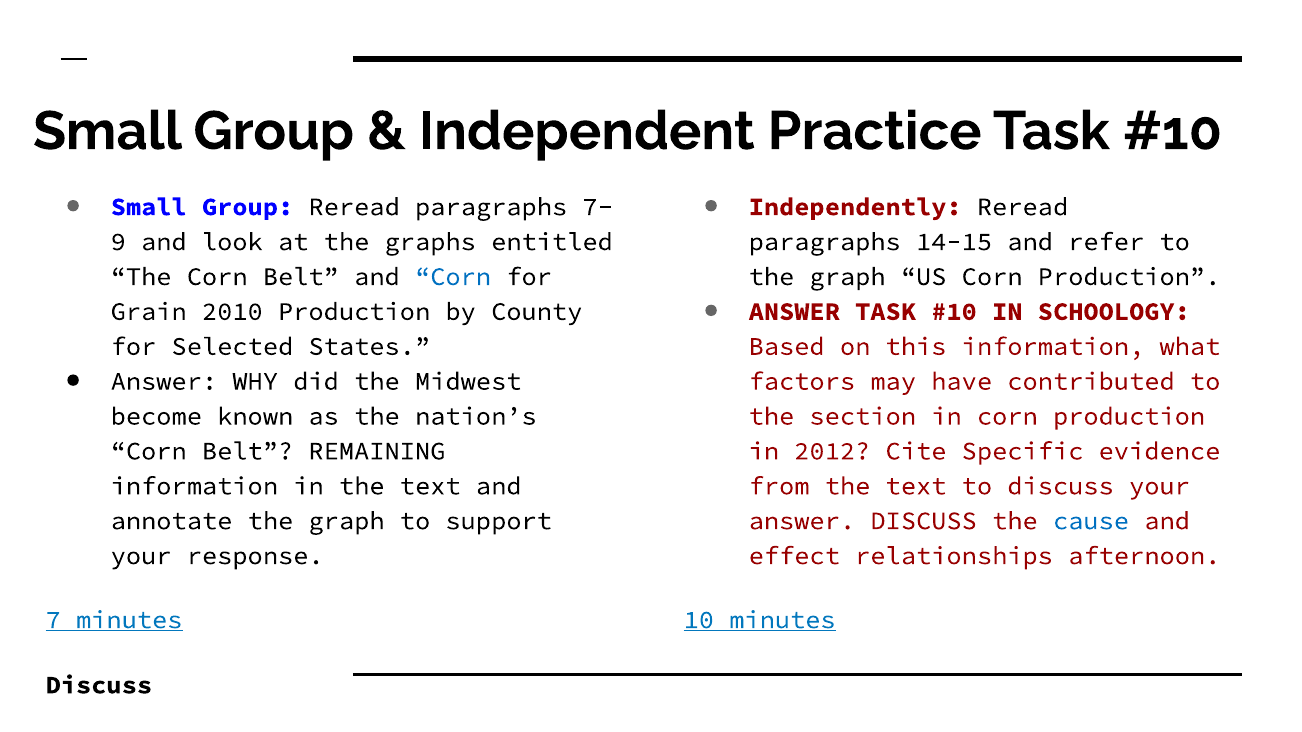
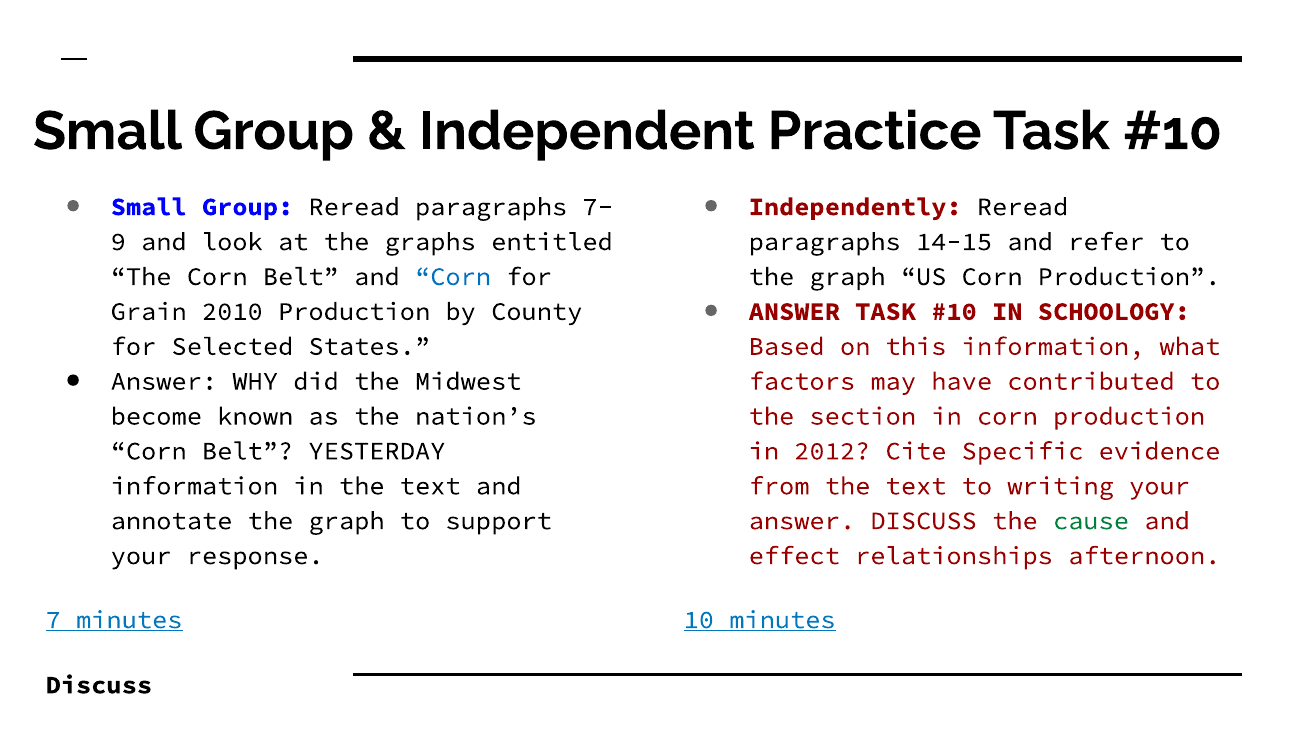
REMAINING: REMAINING -> YESTERDAY
to discuss: discuss -> writing
cause colour: blue -> green
